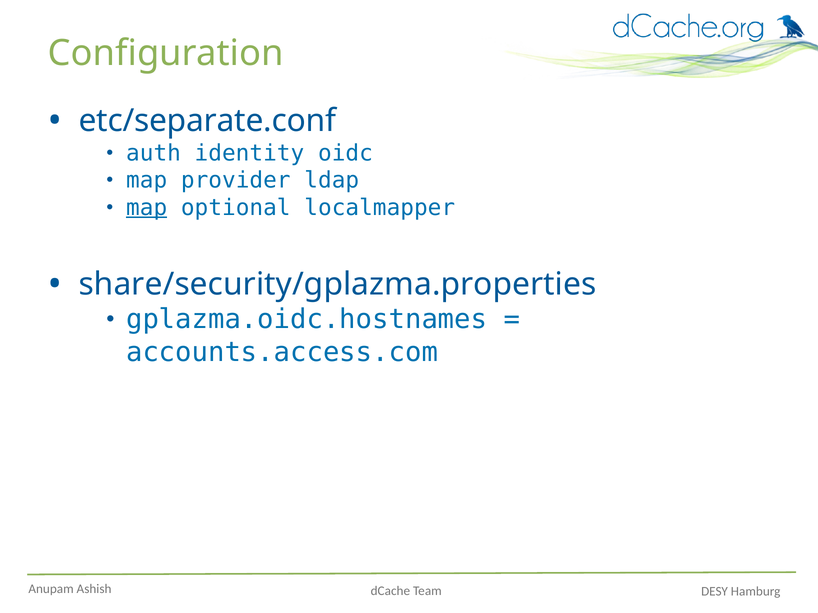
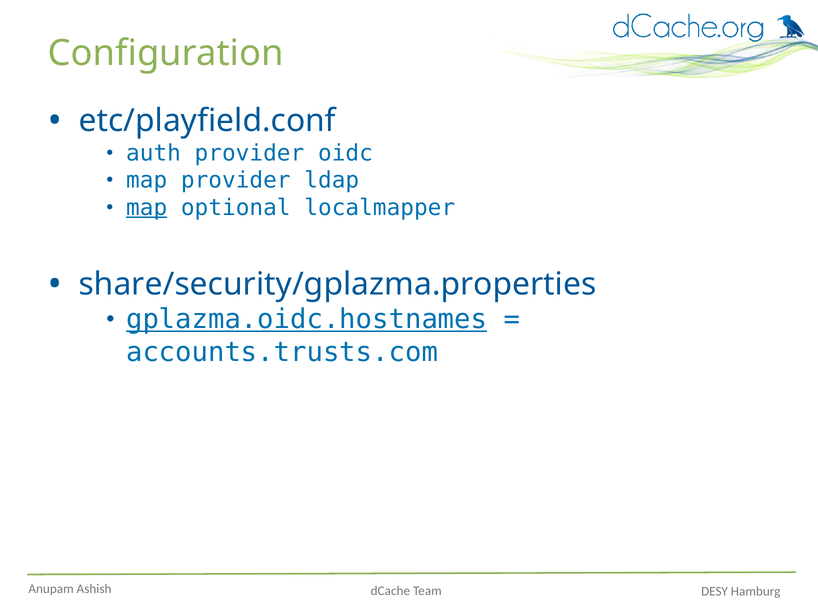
etc/separate.conf: etc/separate.conf -> etc/playfield.conf
auth identity: identity -> provider
gplazma.oidc.hostnames underline: none -> present
accounts.access.com: accounts.access.com -> accounts.trusts.com
